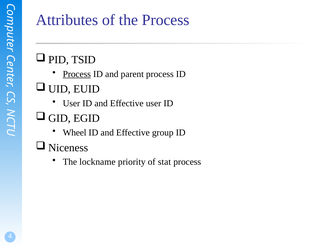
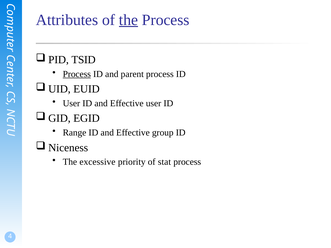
the at (129, 20) underline: none -> present
Wheel: Wheel -> Range
lockname: lockname -> excessive
